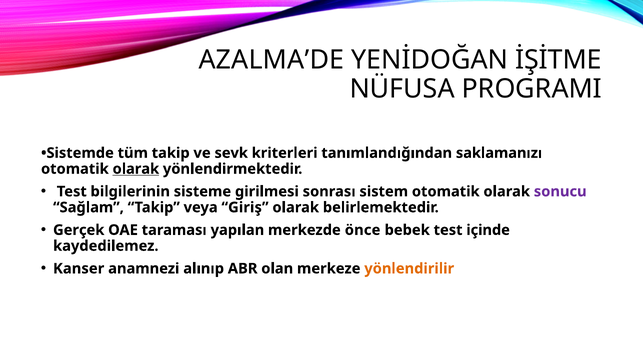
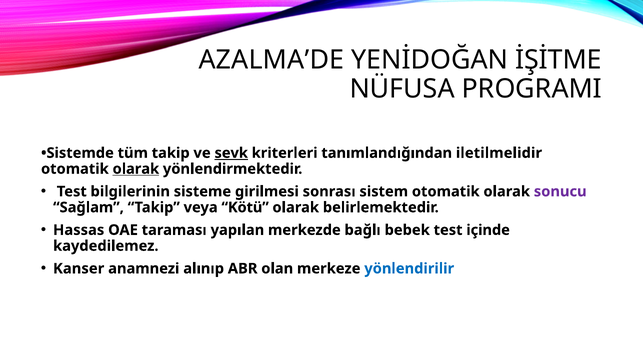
sevk underline: none -> present
saklamanızı: saklamanızı -> iletilmelidir
Giriş: Giriş -> Kötü
Gerçek: Gerçek -> Hassas
önce: önce -> bağlı
yönlendirilir colour: orange -> blue
